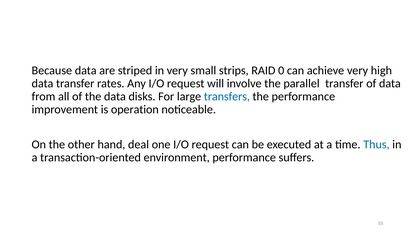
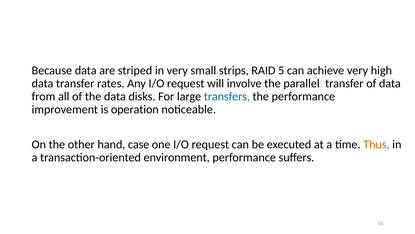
0: 0 -> 5
deal: deal -> case
Thus colour: blue -> orange
